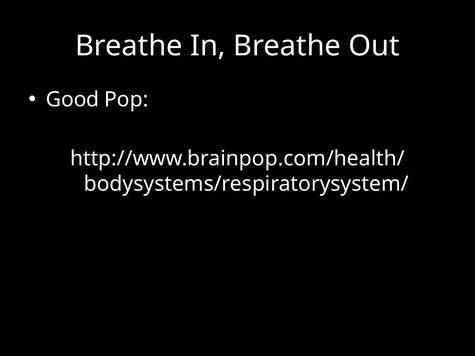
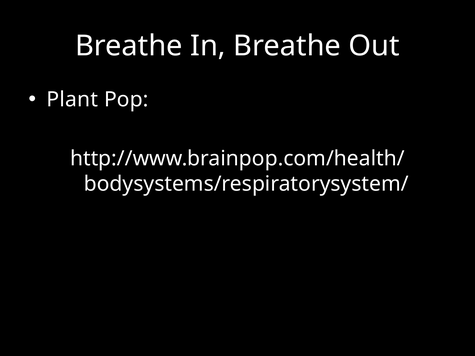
Good: Good -> Plant
